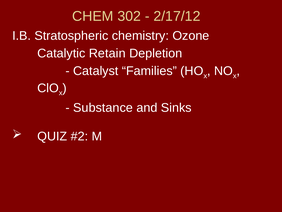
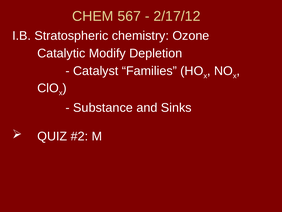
302: 302 -> 567
Retain: Retain -> Modify
